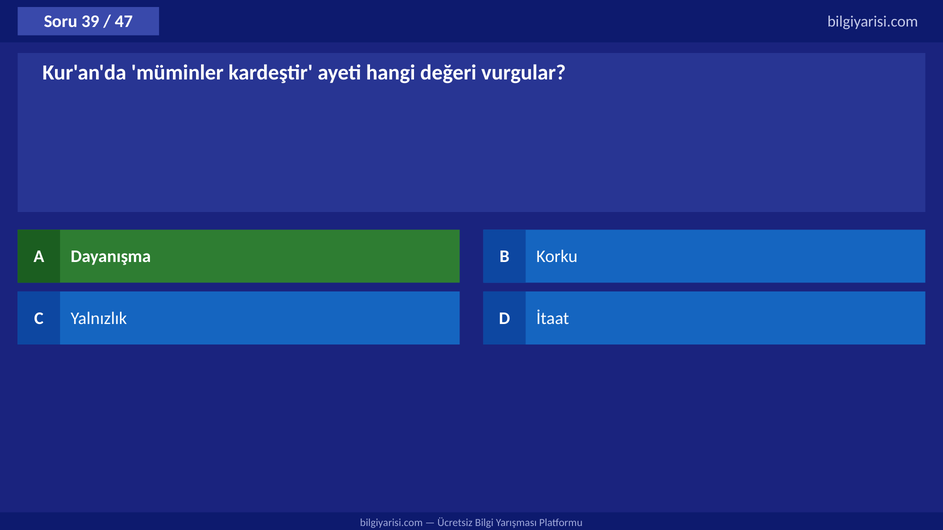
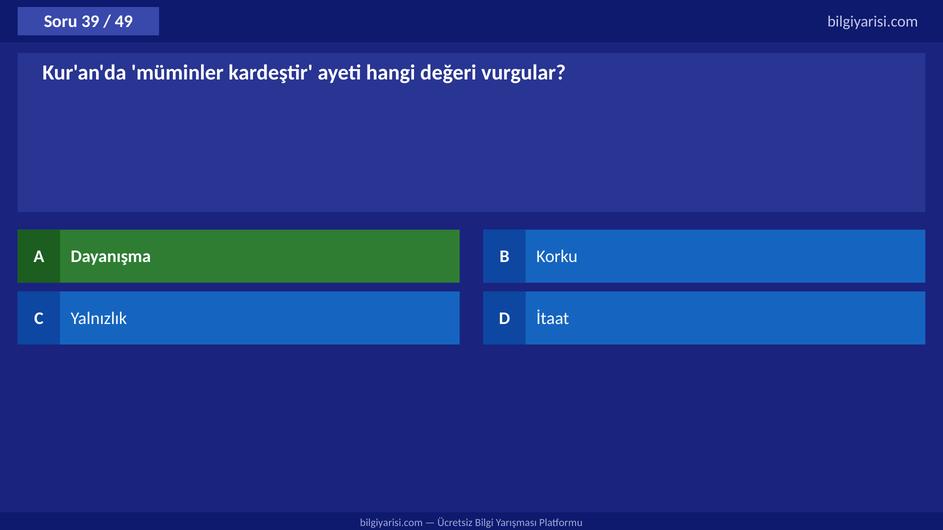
47: 47 -> 49
